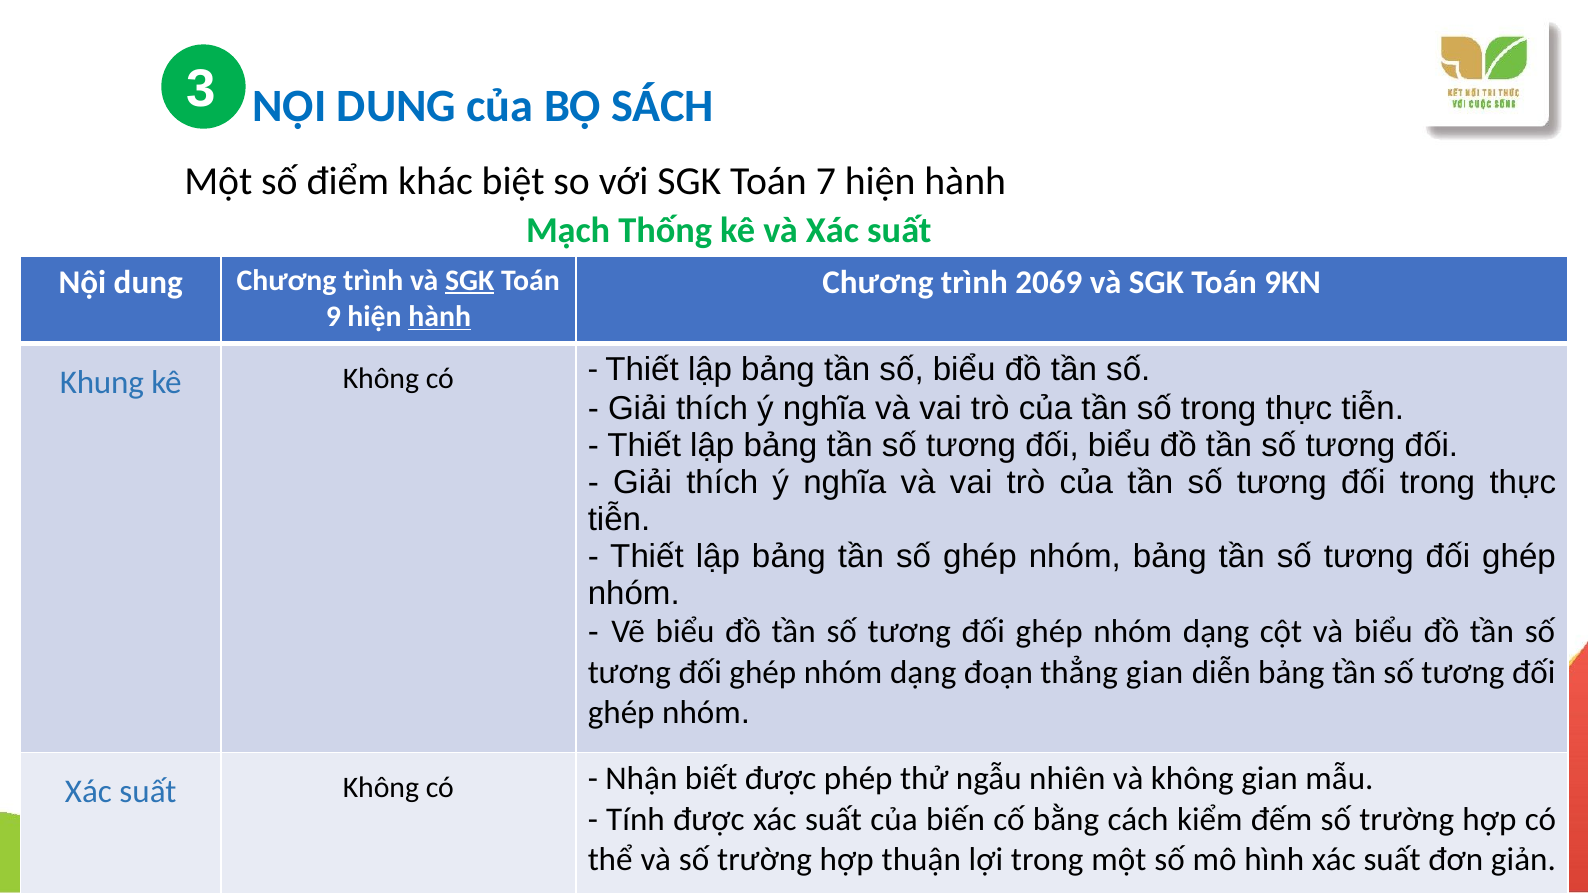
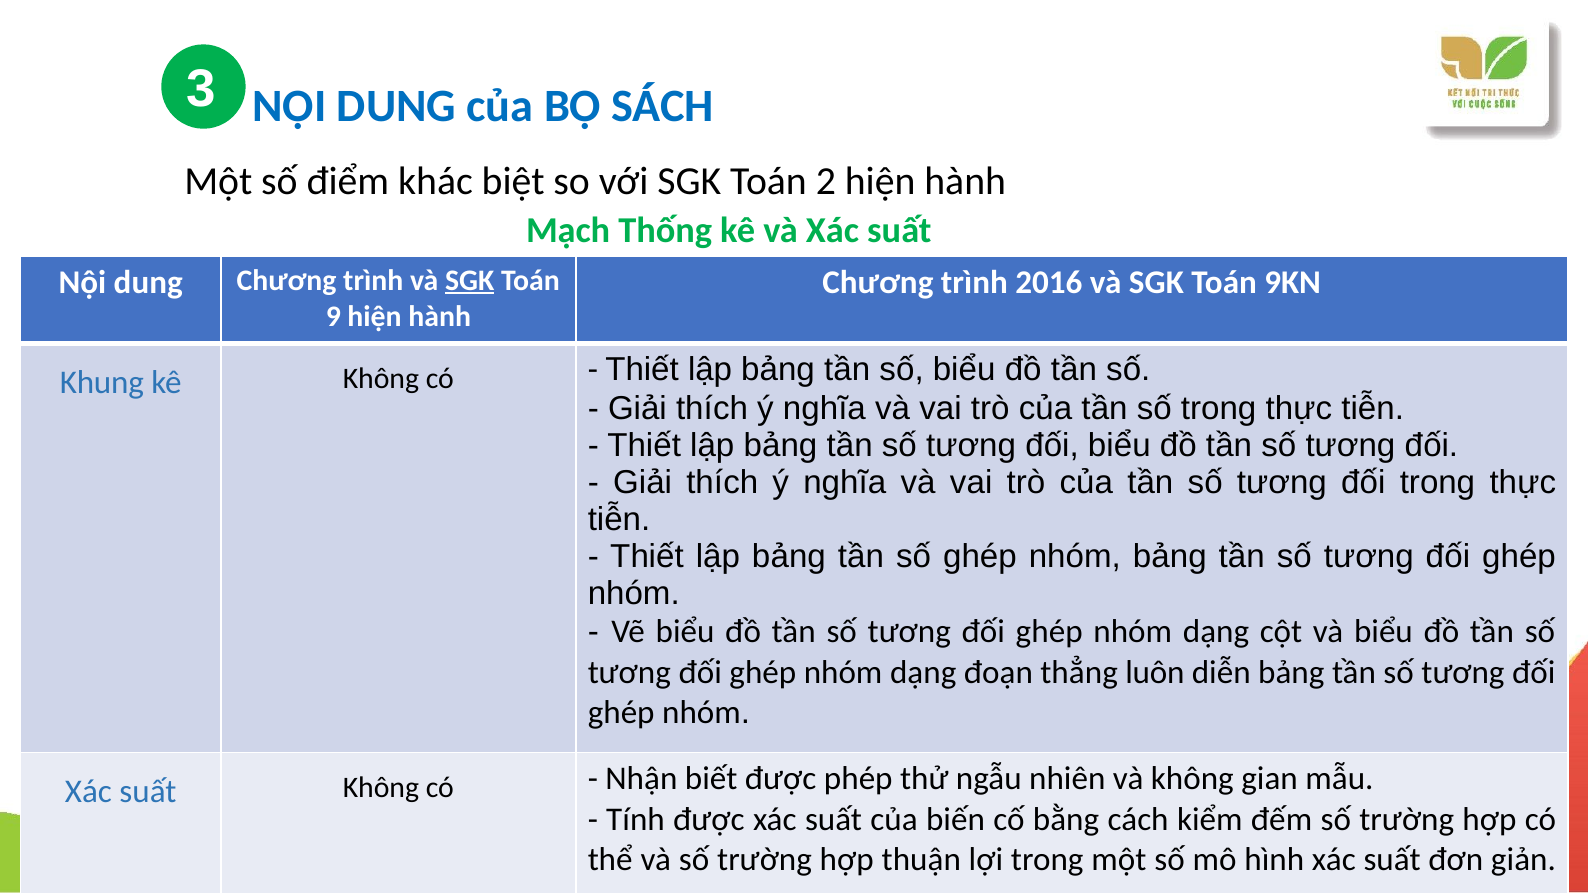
7: 7 -> 2
2069: 2069 -> 2016
hành at (440, 317) underline: present -> none
thẳng gian: gian -> luôn
